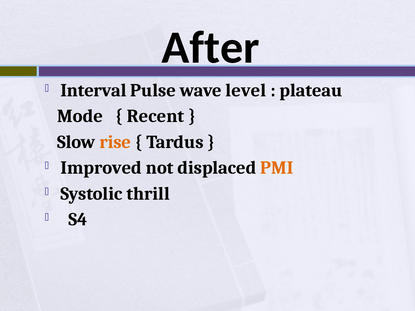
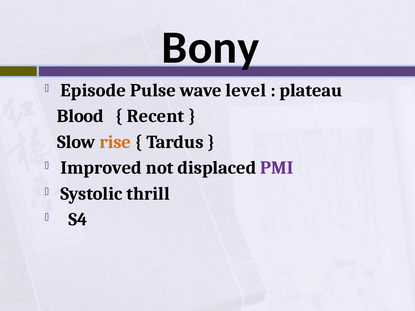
After: After -> Bony
Interval: Interval -> Episode
Mode: Mode -> Blood
PMI colour: orange -> purple
